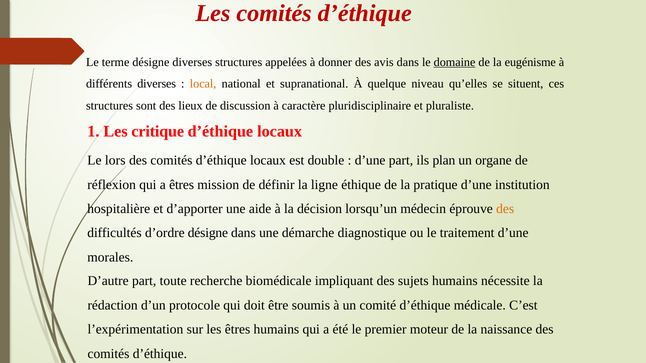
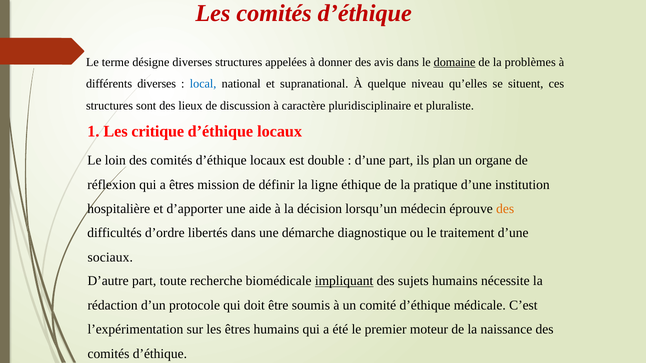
eugénisme: eugénisme -> problèmes
local colour: orange -> blue
lors: lors -> loin
d’ordre désigne: désigne -> libertés
morales: morales -> sociaux
impliquant underline: none -> present
